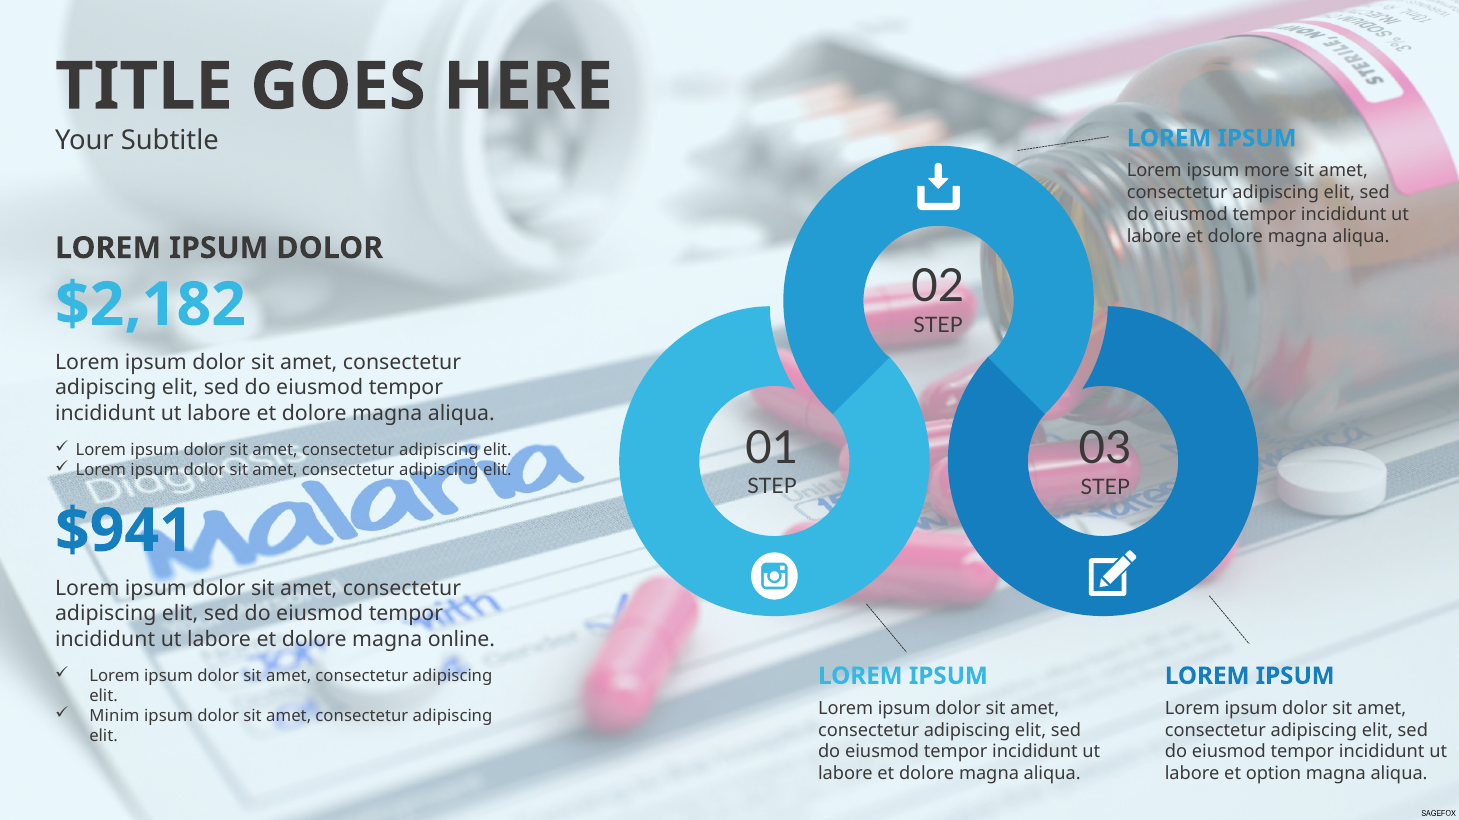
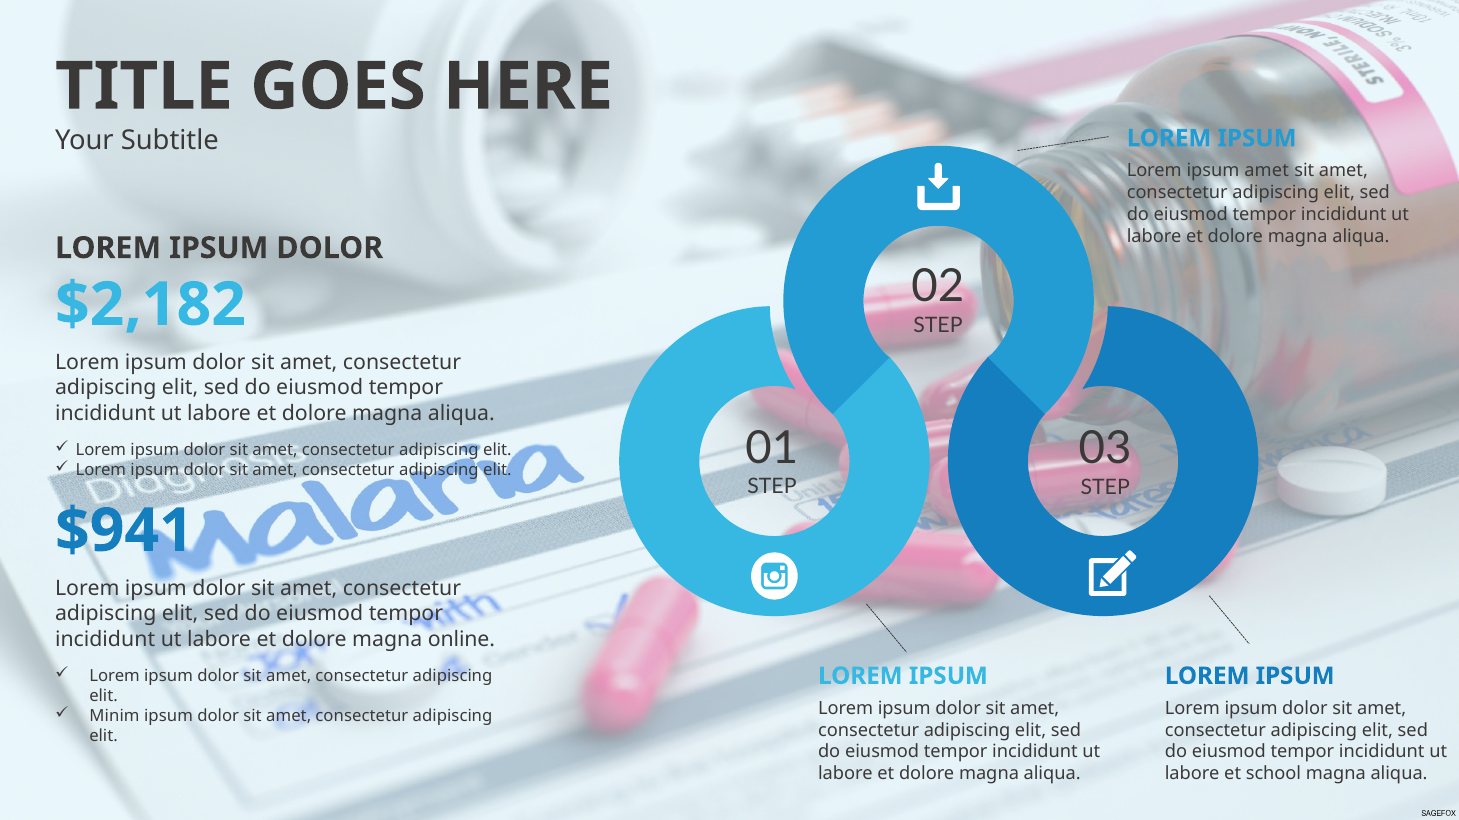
ipsum more: more -> amet
option: option -> school
